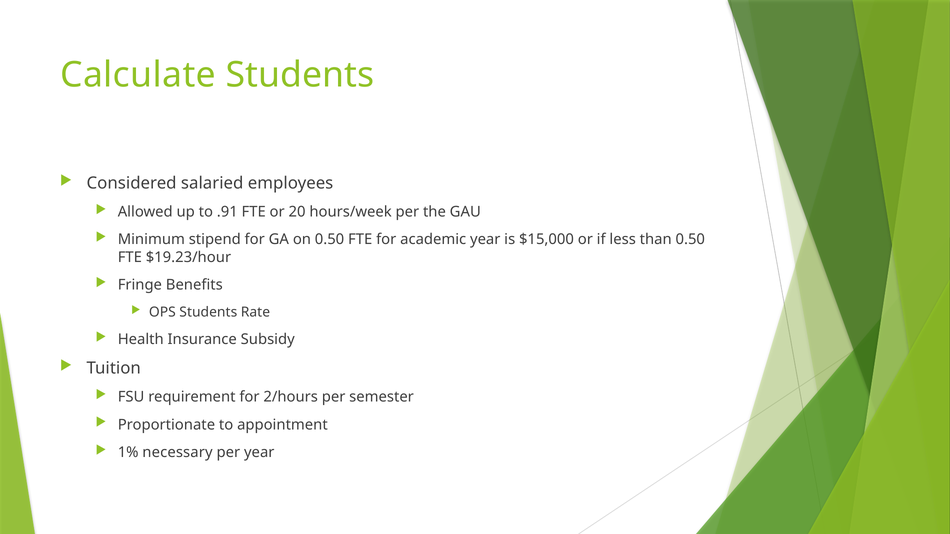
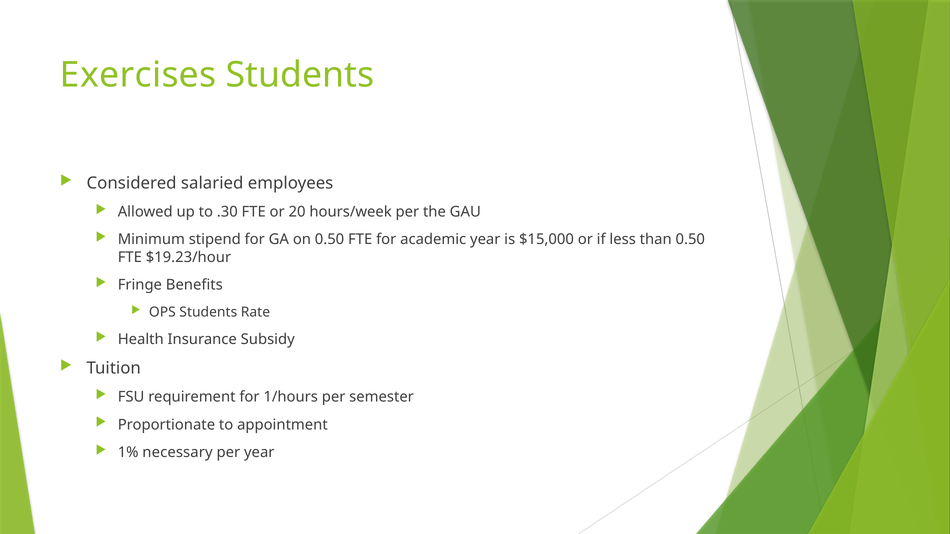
Calculate: Calculate -> Exercises
.91: .91 -> .30
2/hours: 2/hours -> 1/hours
